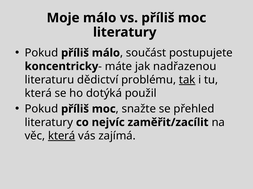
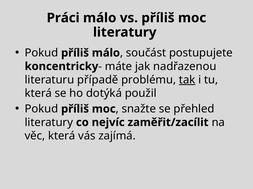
Moje: Moje -> Práci
dědictví: dědictví -> případě
která at (62, 136) underline: present -> none
